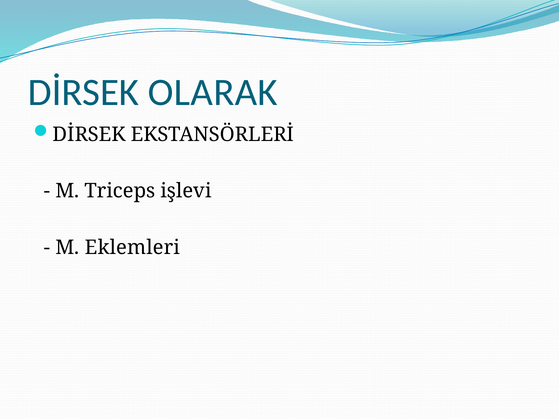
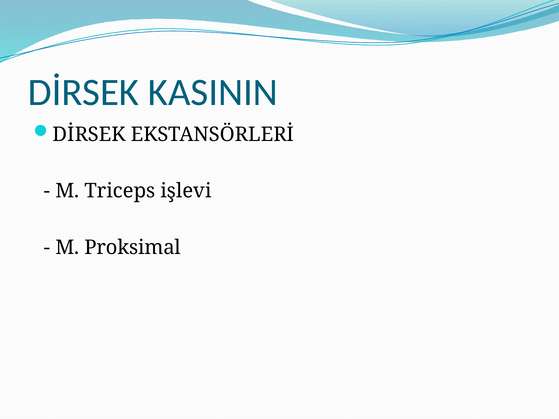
OLARAK: OLARAK -> KASININ
Eklemleri: Eklemleri -> Proksimal
